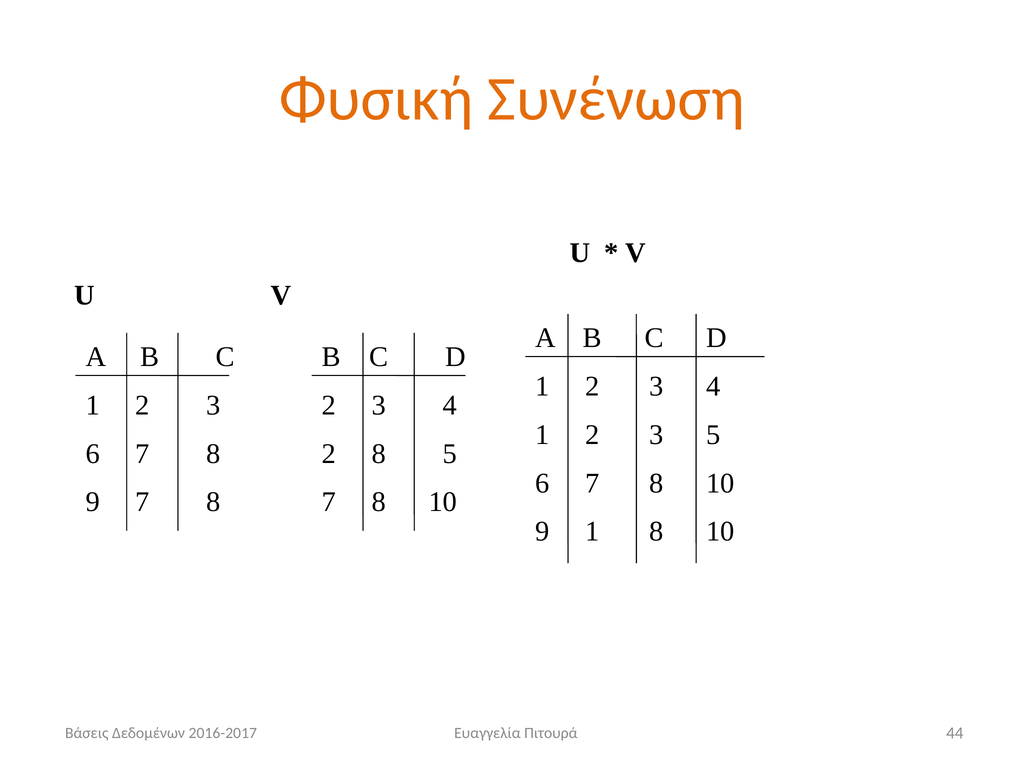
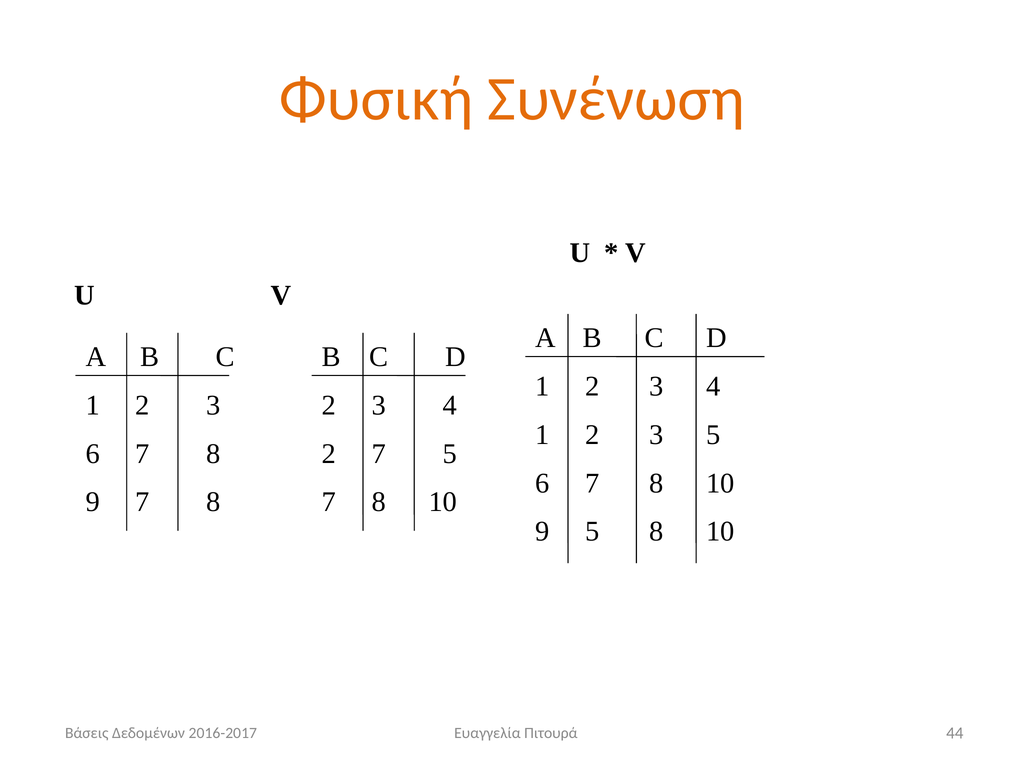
2 8: 8 -> 7
9 1: 1 -> 5
